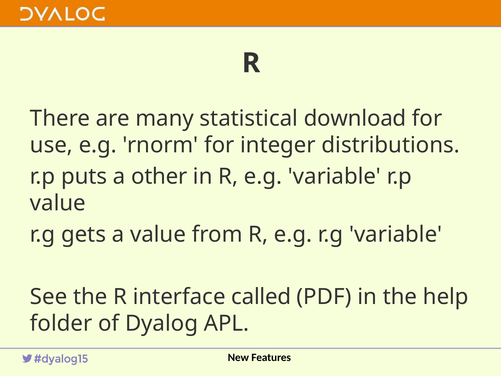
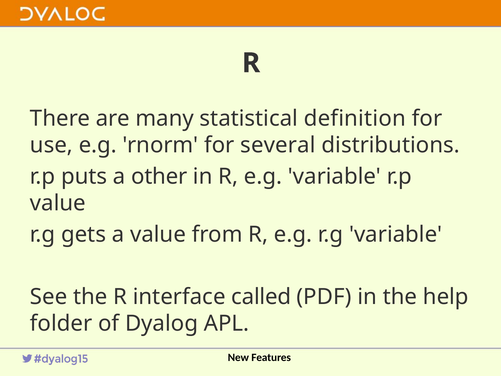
download: download -> definition
integer: integer -> several
